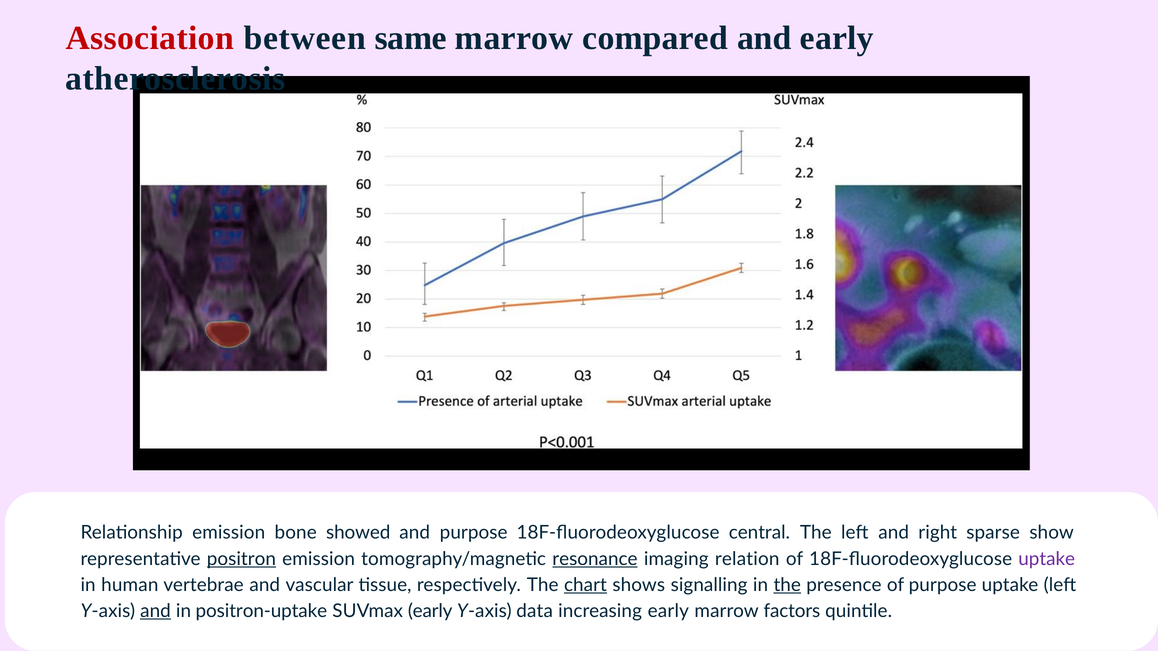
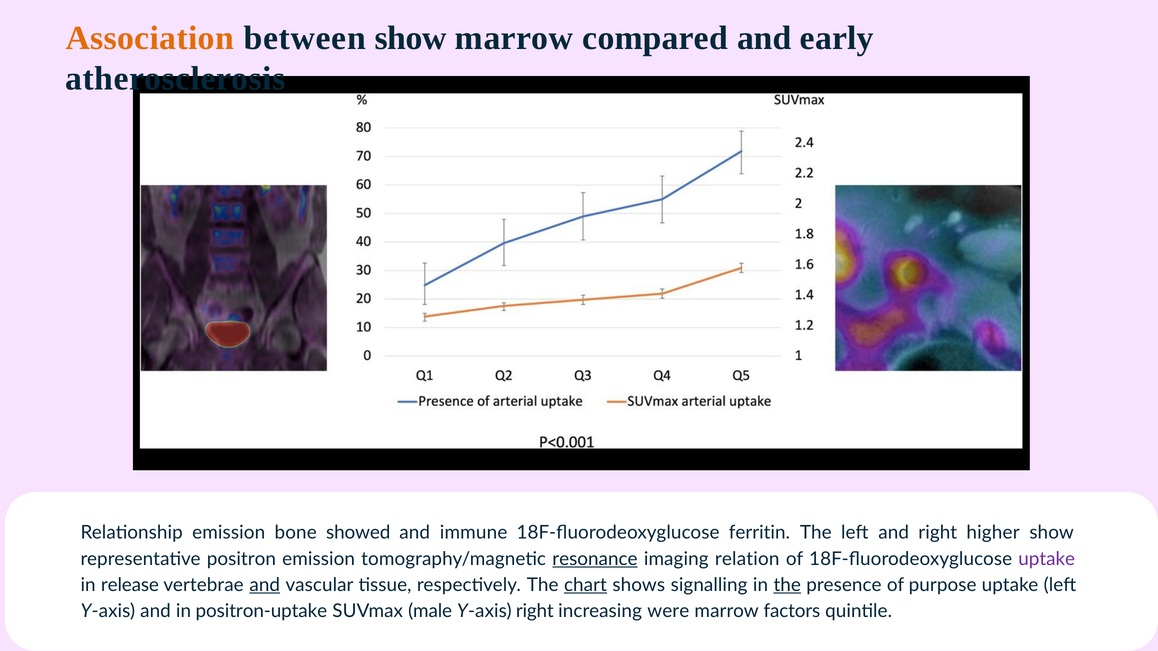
Association colour: red -> orange
between same: same -> show
and purpose: purpose -> immune
central: central -> ferritin
sparse: sparse -> higher
positron underline: present -> none
human: human -> release
and at (265, 585) underline: none -> present
and at (156, 611) underline: present -> none
SUVmax early: early -> male
Y-axis data: data -> right
increasing early: early -> were
